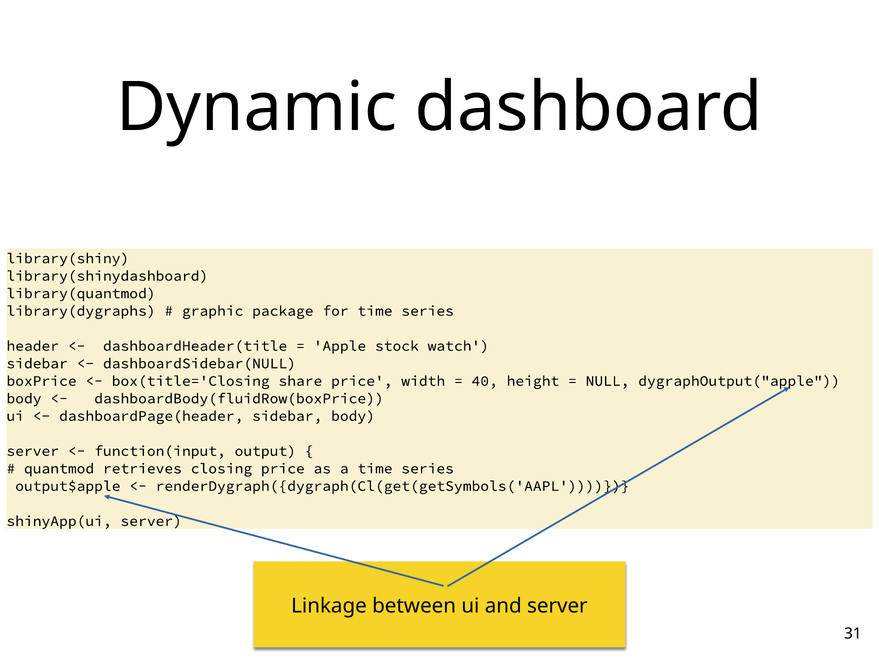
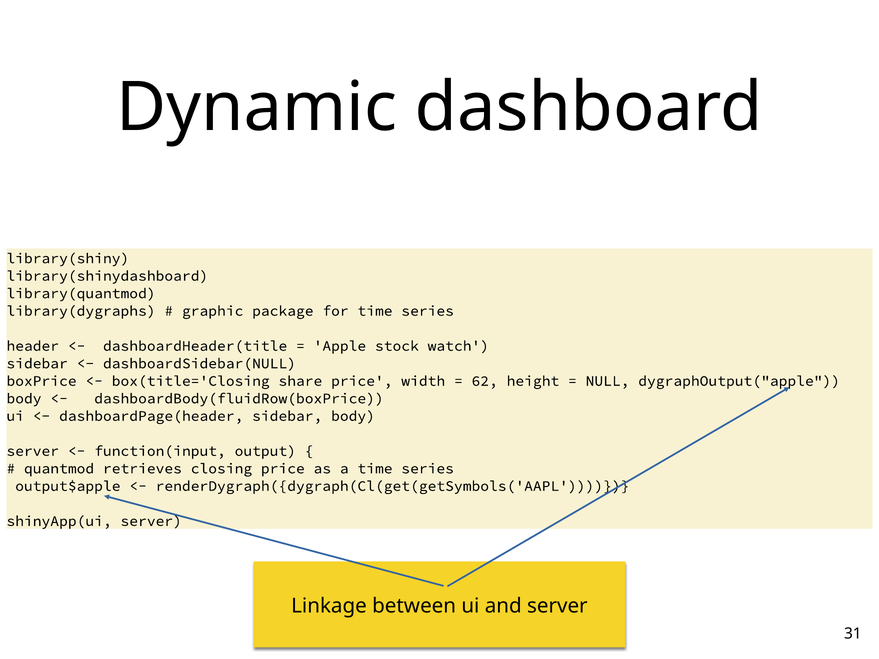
40: 40 -> 62
